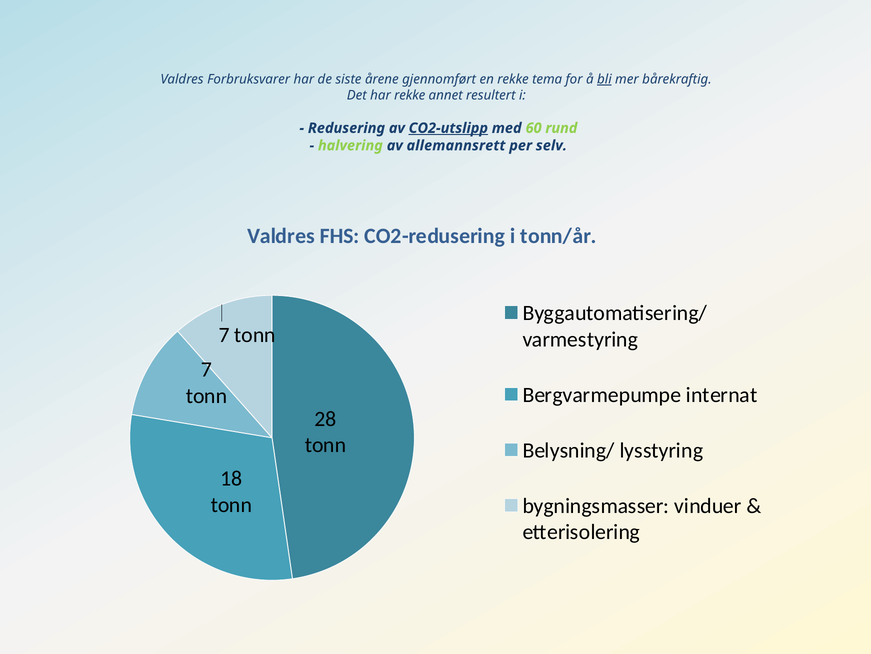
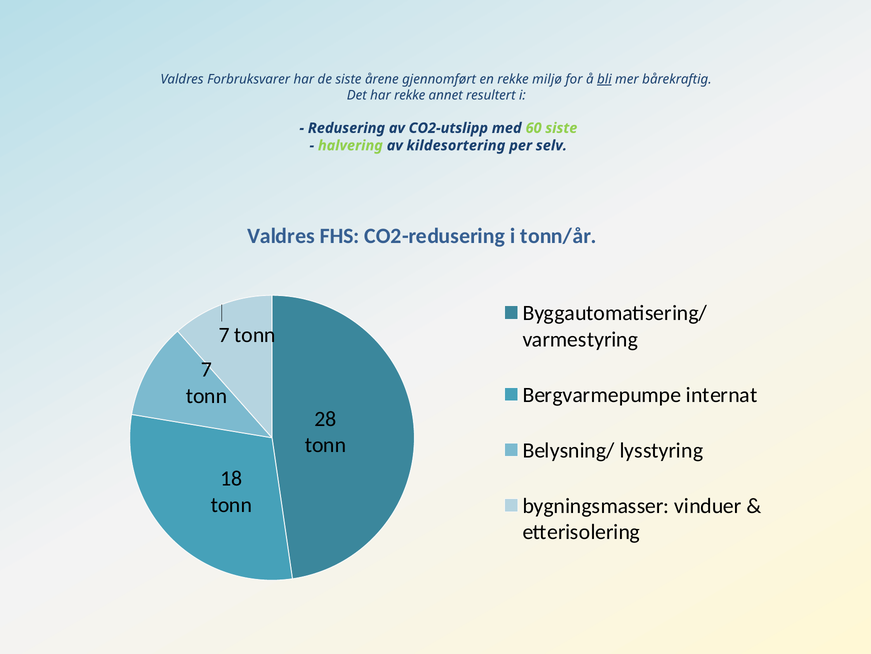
tema: tema -> miljø
CO2-utslipp underline: present -> none
60 rund: rund -> siste
allemannsrett: allemannsrett -> kildesortering
